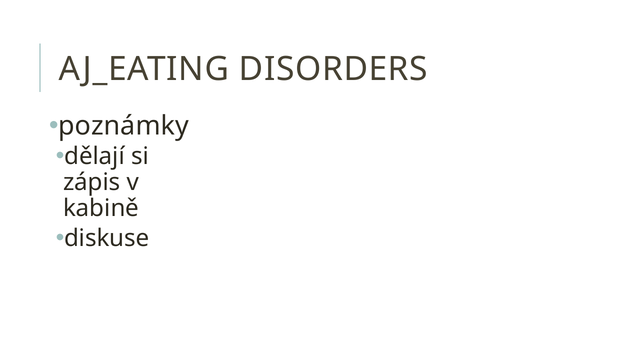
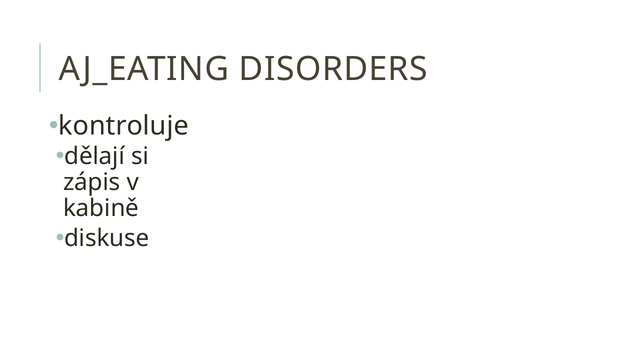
poznámky: poznámky -> kontroluje
